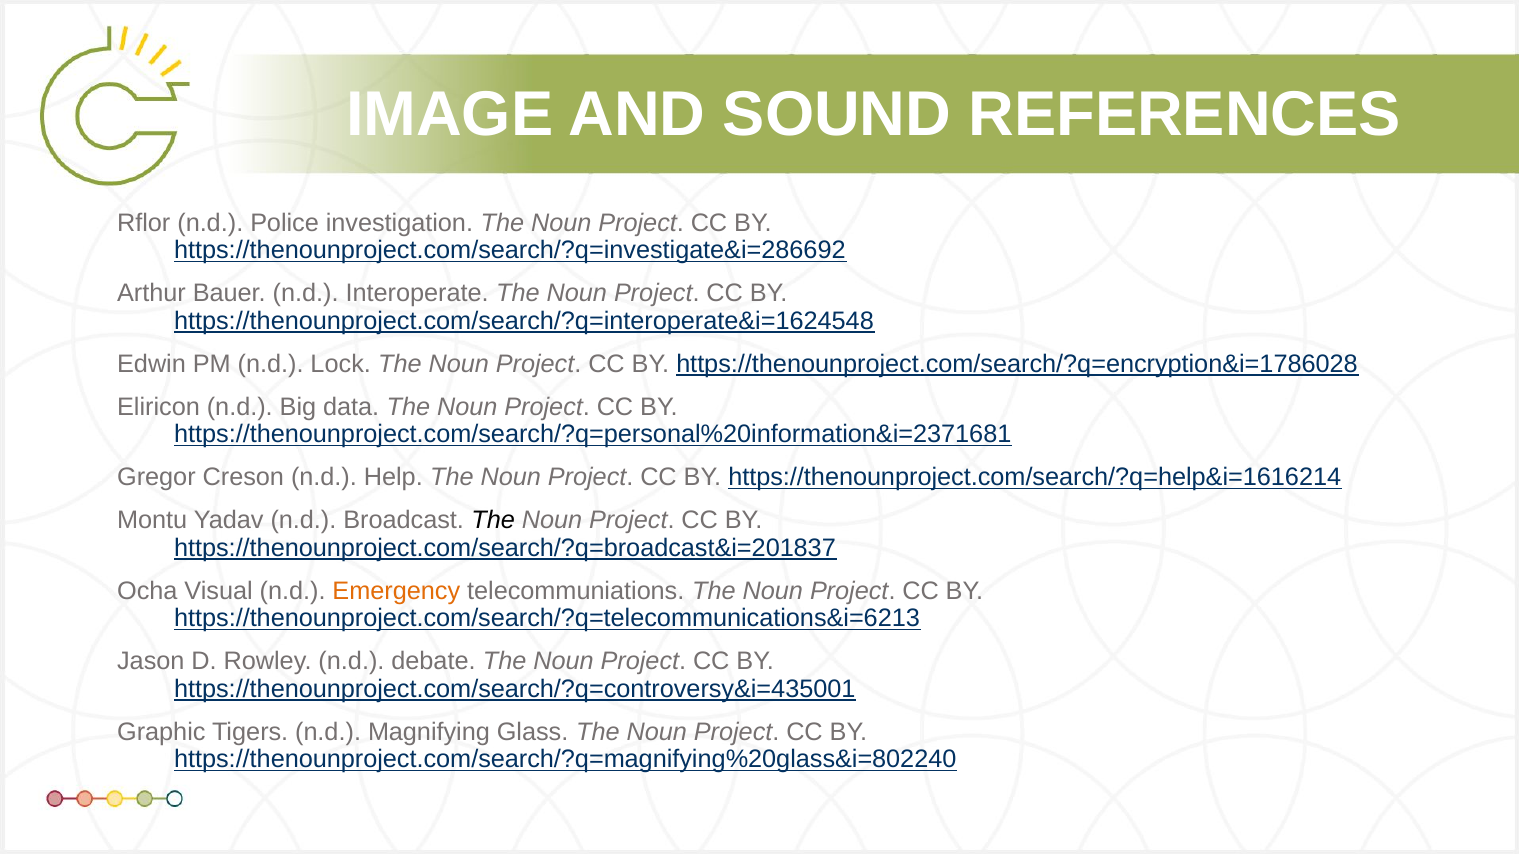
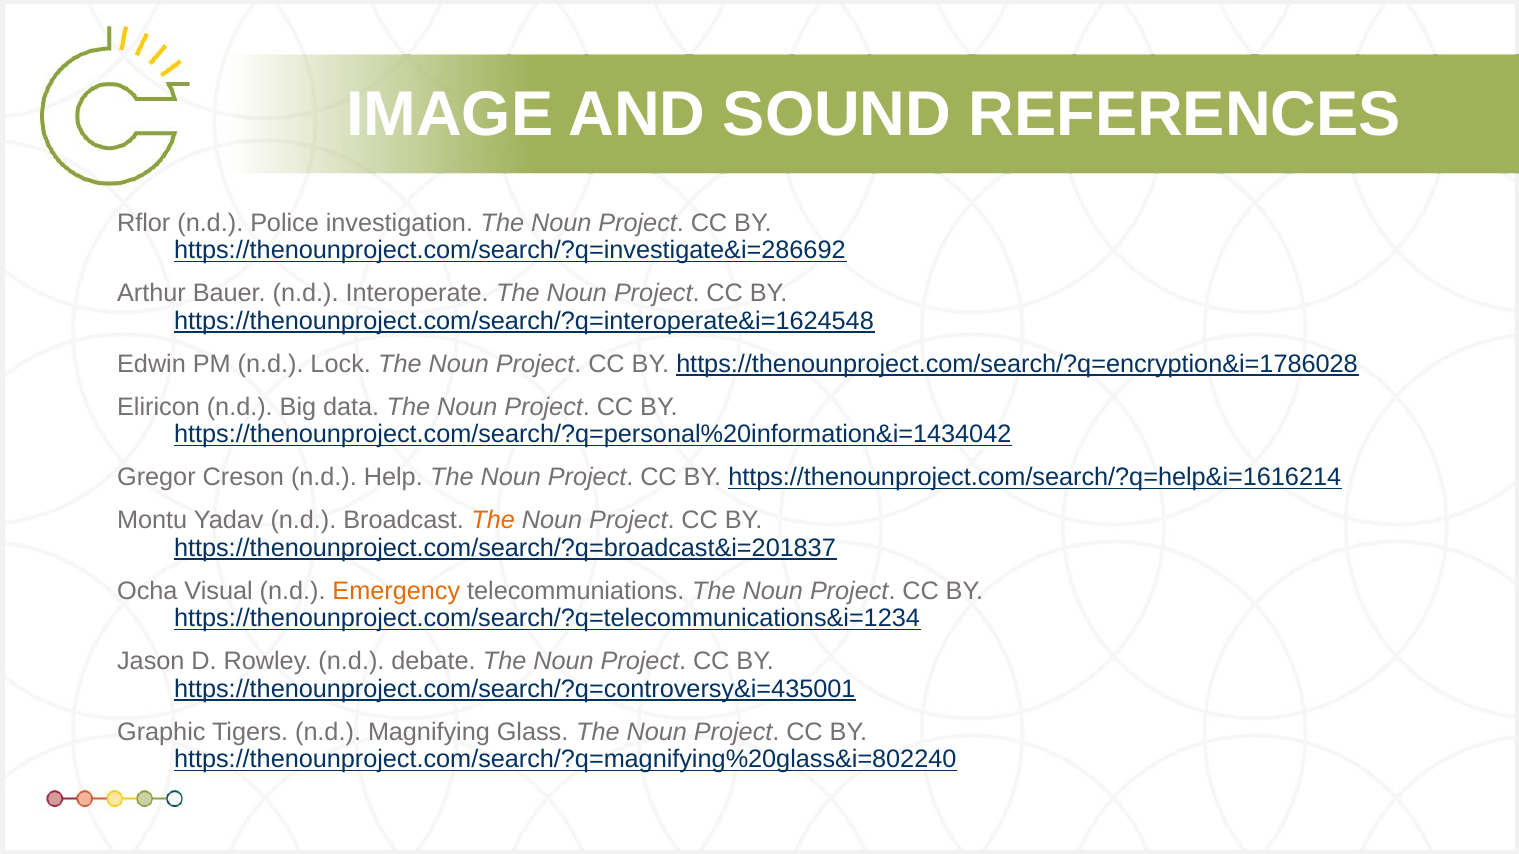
https://thenounproject.com/search/?q=personal%20information&i=2371681: https://thenounproject.com/search/?q=personal%20information&i=2371681 -> https://thenounproject.com/search/?q=personal%20information&i=1434042
The at (493, 521) colour: black -> orange
https://thenounproject.com/search/?q=telecommunications&i=6213: https://thenounproject.com/search/?q=telecommunications&i=6213 -> https://thenounproject.com/search/?q=telecommunications&i=1234
